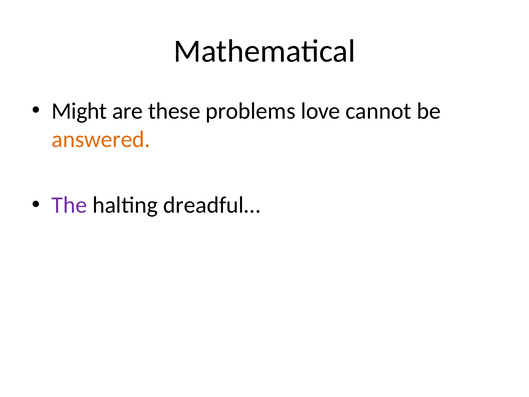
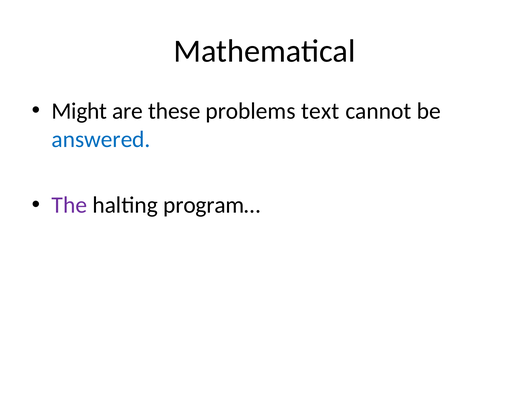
love: love -> text
answered colour: orange -> blue
dreadful…: dreadful… -> program…
